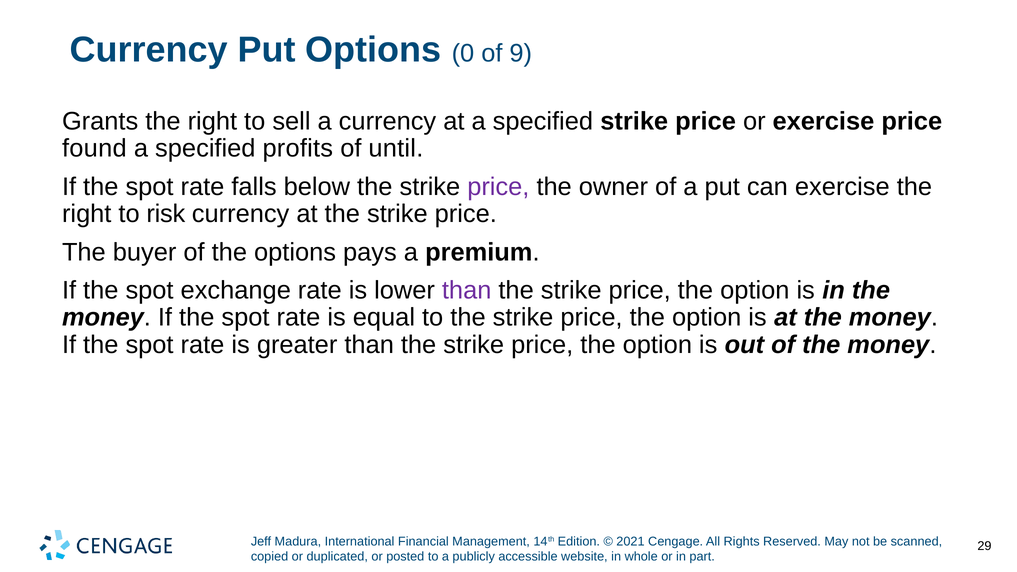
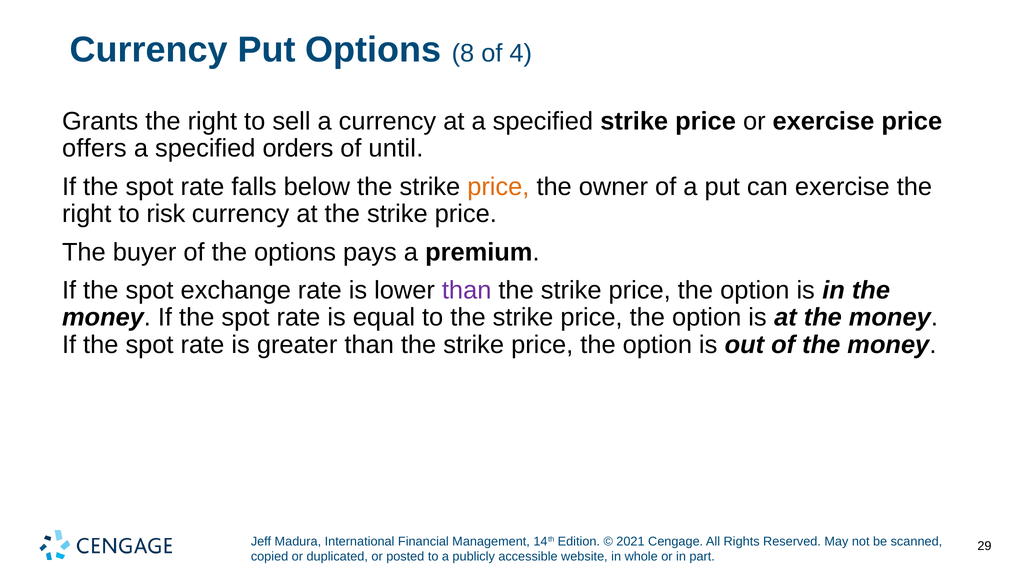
0: 0 -> 8
9: 9 -> 4
found: found -> offers
profits: profits -> orders
price at (498, 187) colour: purple -> orange
